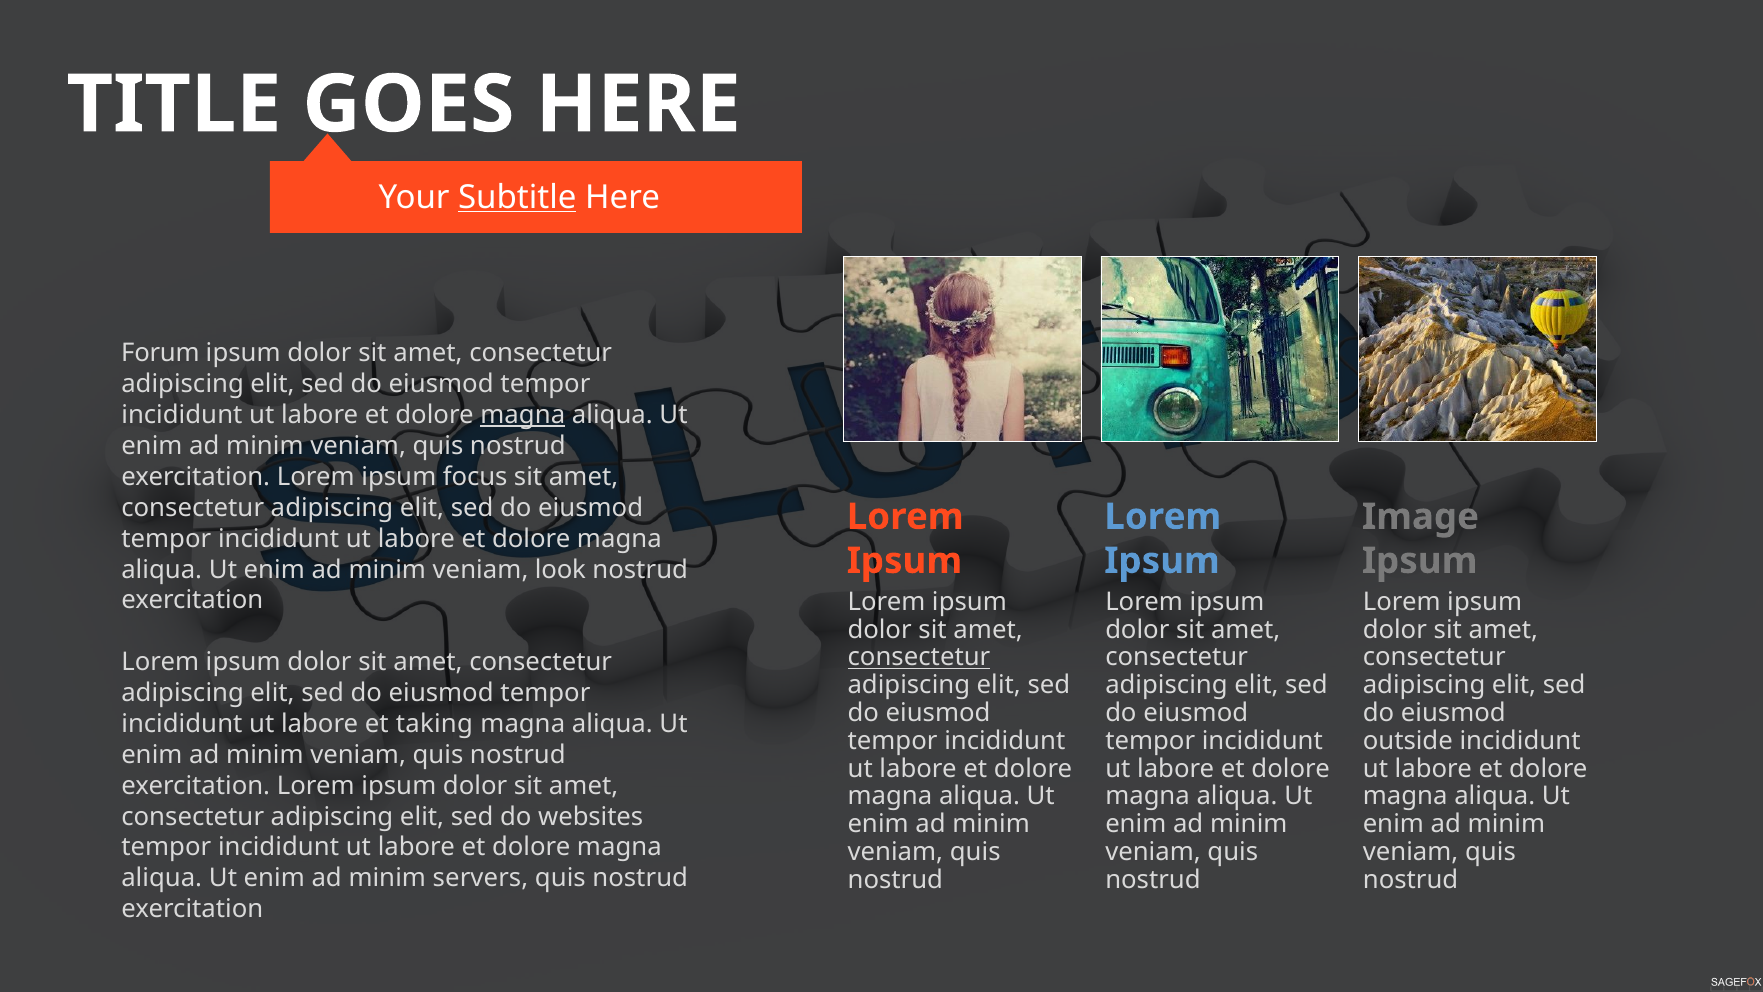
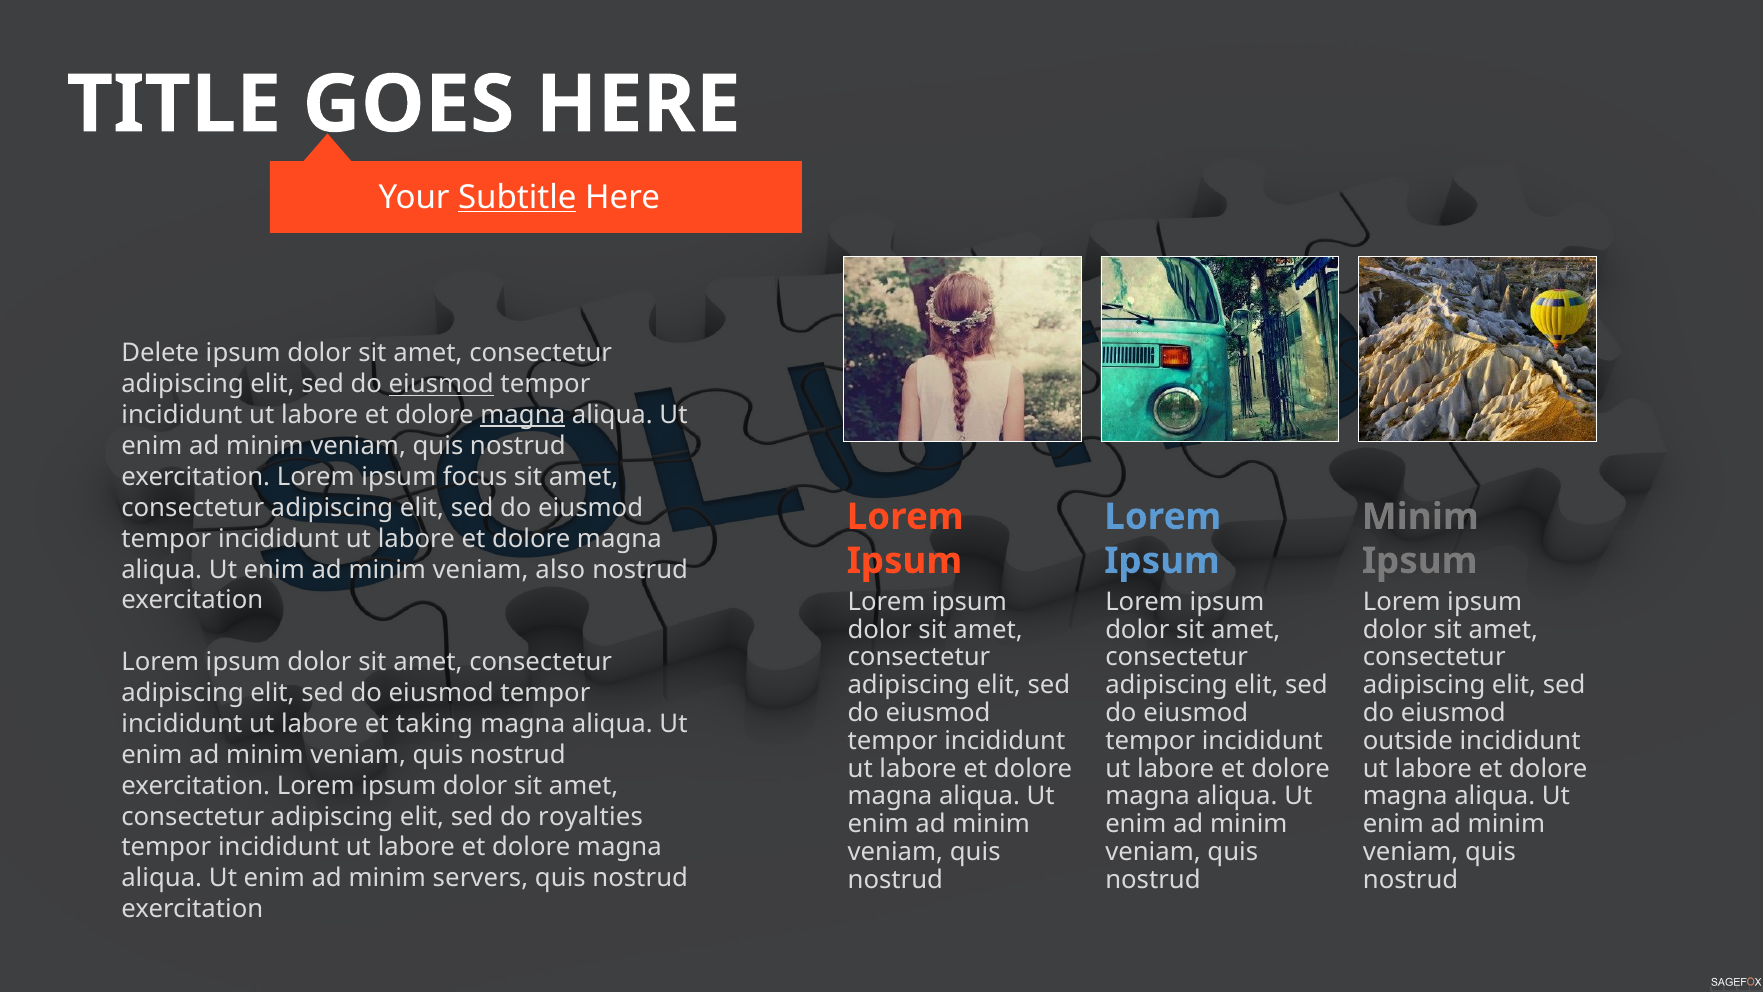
Forum: Forum -> Delete
eiusmod at (441, 384) underline: none -> present
Image at (1420, 517): Image -> Minim
look: look -> also
consectetur at (919, 657) underline: present -> none
websites: websites -> royalties
